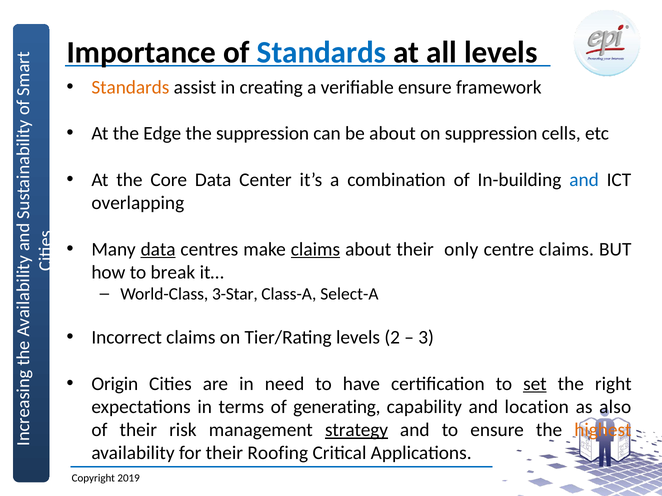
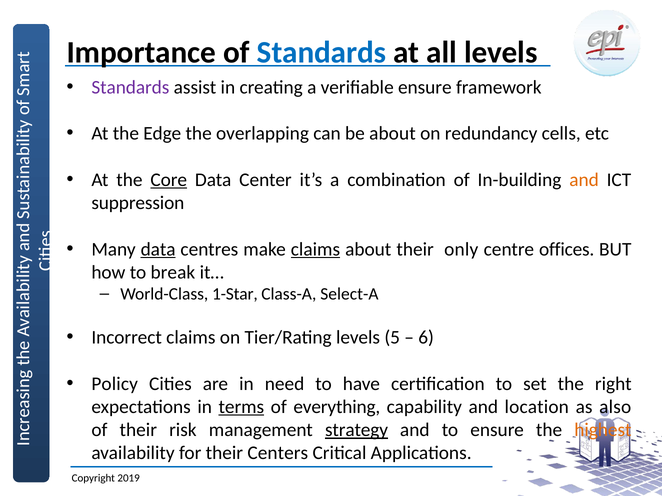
Standards at (130, 87) colour: orange -> purple
the suppression: suppression -> overlapping
on suppression: suppression -> redundancy
Core underline: none -> present
and at (584, 180) colour: blue -> orange
overlapping: overlapping -> suppression
centre claims: claims -> offices
3-Star: 3-Star -> 1-Star
2: 2 -> 5
3: 3 -> 6
Origin: Origin -> Policy
set underline: present -> none
terms underline: none -> present
generating: generating -> everything
Roofing: Roofing -> Centers
